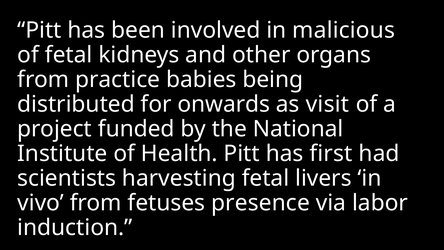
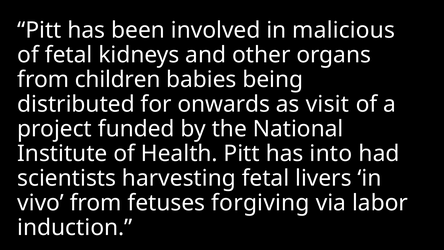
practice: practice -> children
first: first -> into
presence: presence -> forgiving
